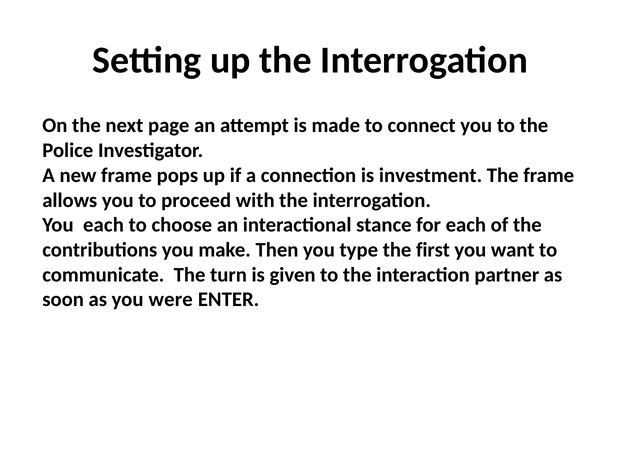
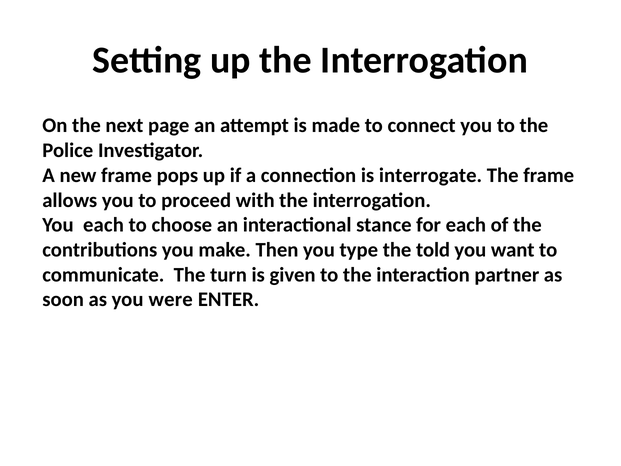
investment: investment -> interrogate
first: first -> told
